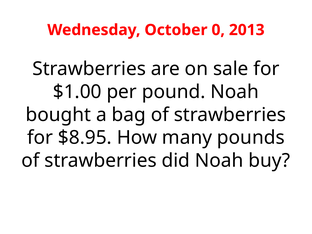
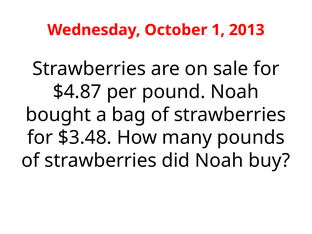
0: 0 -> 1
$1.00: $1.00 -> $4.87
$8.95: $8.95 -> $3.48
